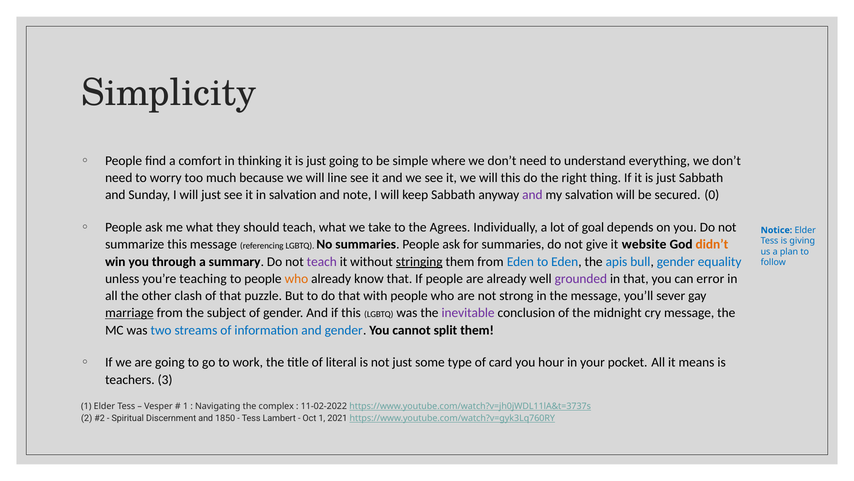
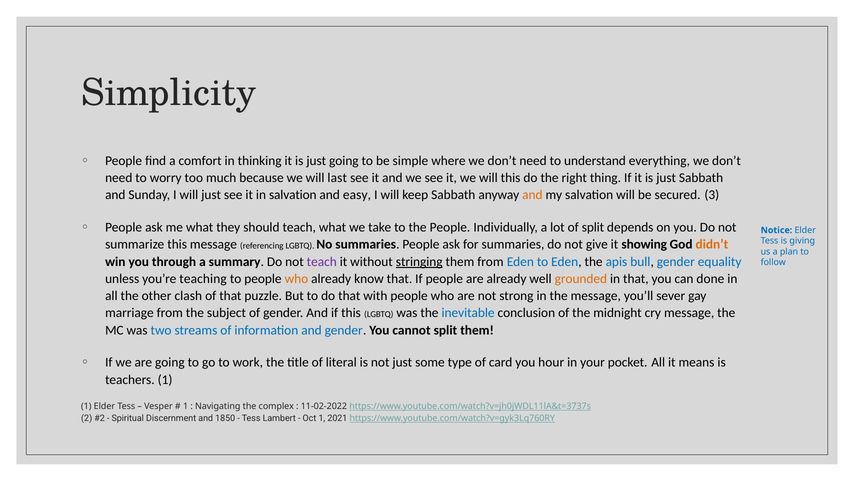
line: line -> last
note: note -> easy
and at (532, 195) colour: purple -> orange
0: 0 -> 3
the Agrees: Agrees -> People
of goal: goal -> split
website: website -> showing
grounded colour: purple -> orange
error: error -> done
marriage underline: present -> none
inevitable colour: purple -> blue
teachers 3: 3 -> 1
